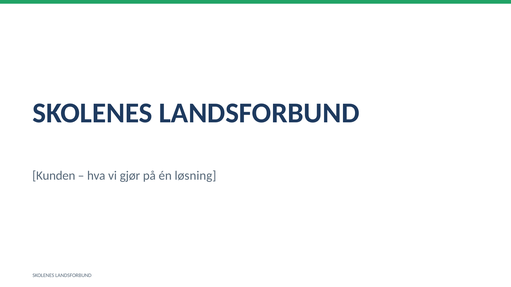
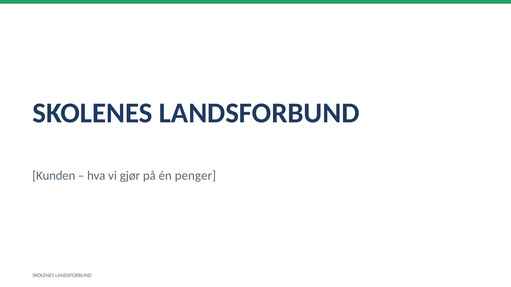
løsning: løsning -> penger
